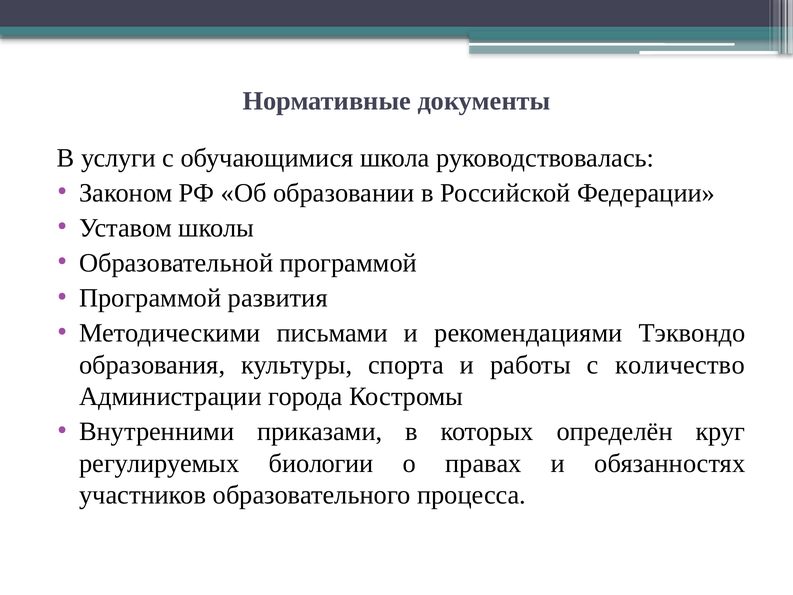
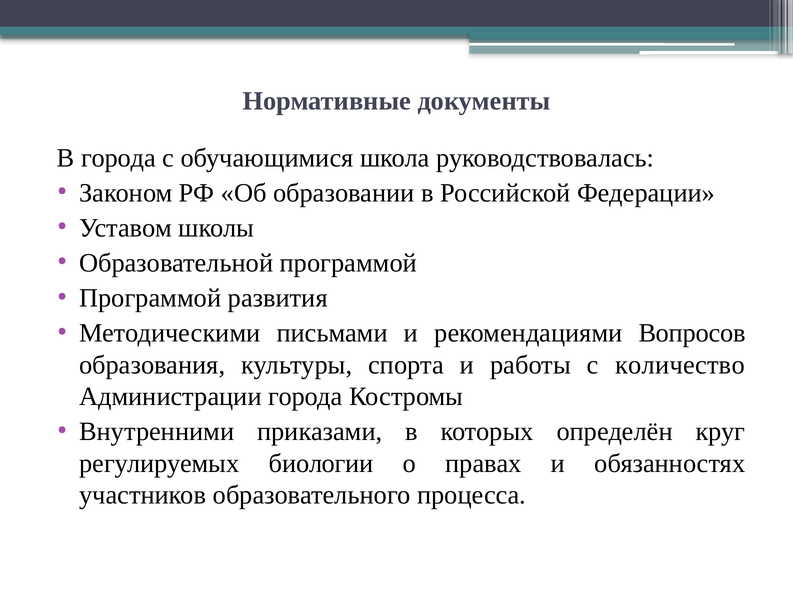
В услуги: услуги -> города
Тэквондо: Тэквондо -> Вопросов
